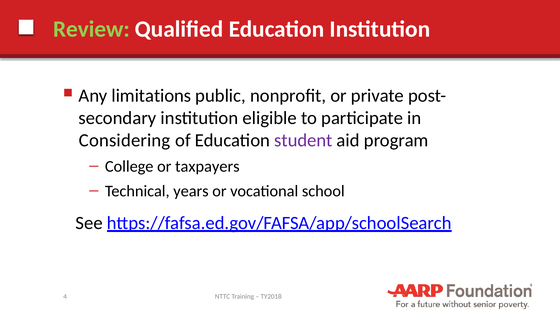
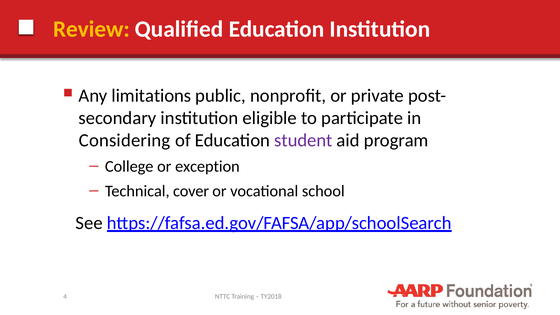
Review colour: light green -> yellow
taxpayers: taxpayers -> exception
years: years -> cover
